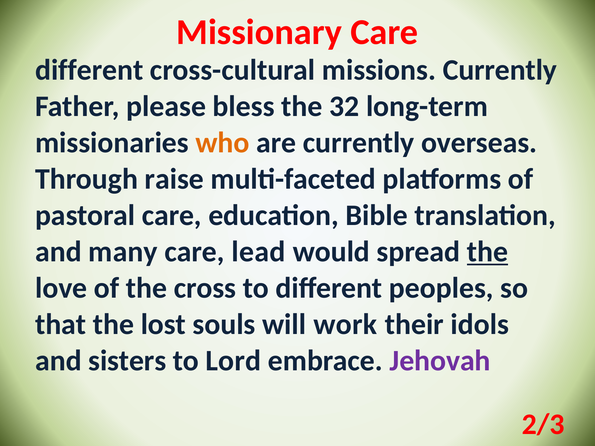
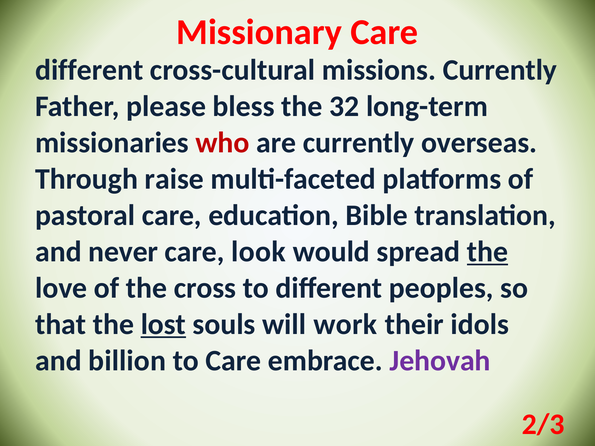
who colour: orange -> red
many: many -> never
lead: lead -> look
lost underline: none -> present
sisters: sisters -> billion
to Lord: Lord -> Care
